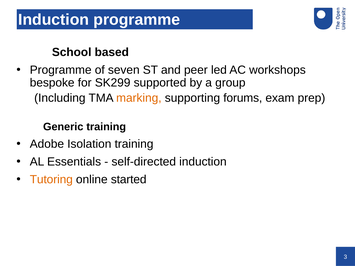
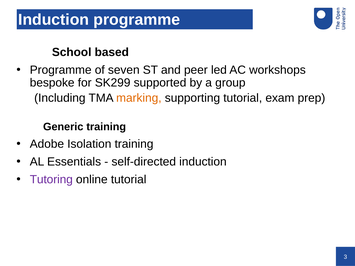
supporting forums: forums -> tutorial
Tutoring colour: orange -> purple
online started: started -> tutorial
